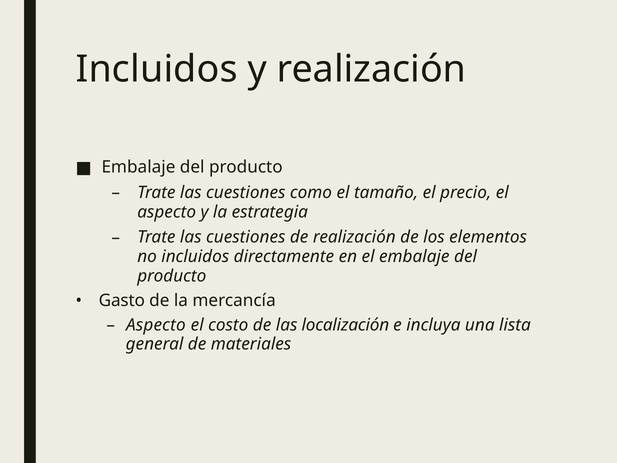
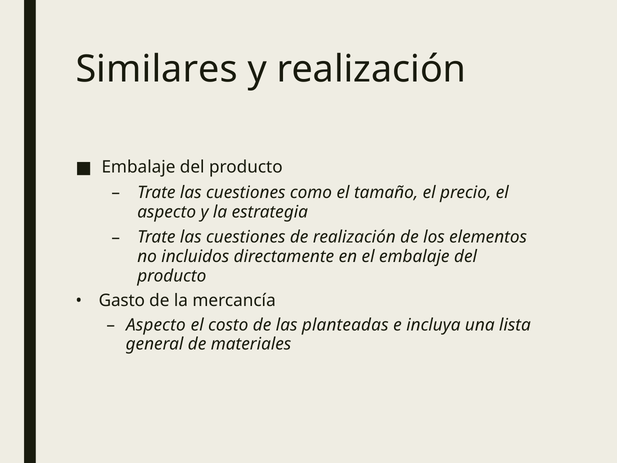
Incluidos at (157, 69): Incluidos -> Similares
localización: localización -> planteadas
